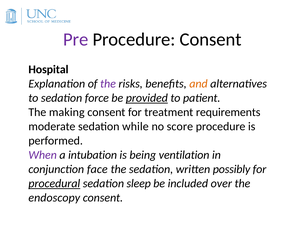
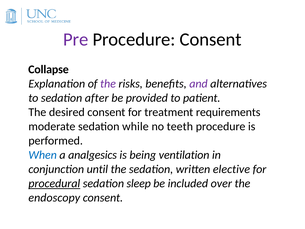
Hospital: Hospital -> Collapse
and colour: orange -> purple
force: force -> after
provided underline: present -> none
making: making -> desired
score: score -> teeth
When colour: purple -> blue
intubation: intubation -> analgesics
face: face -> until
possibly: possibly -> elective
